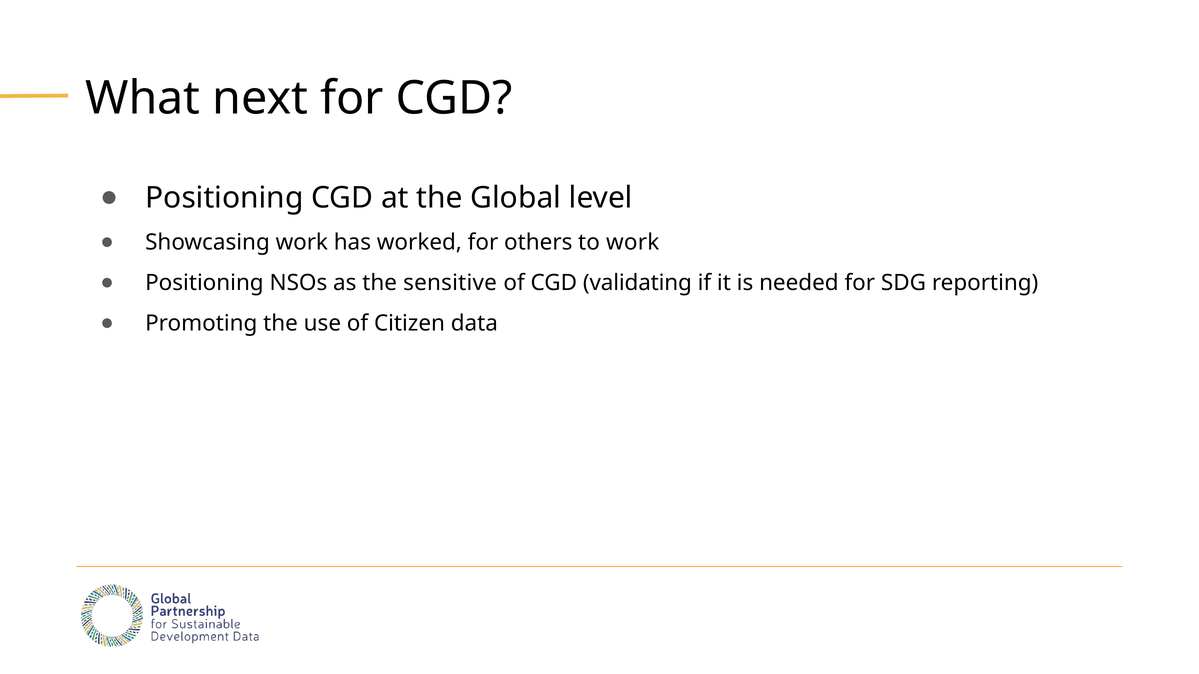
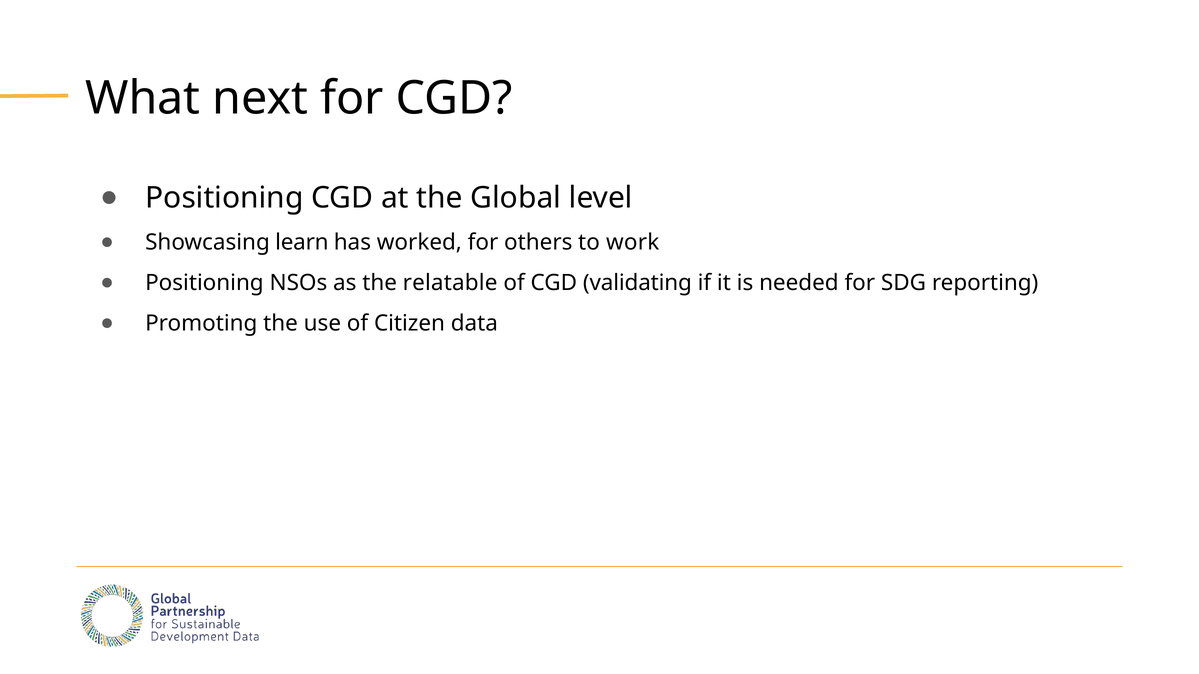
Showcasing work: work -> learn
sensitive: sensitive -> relatable
